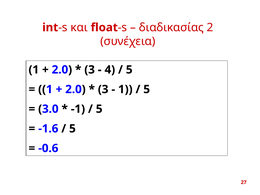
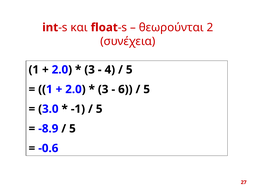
διαδικασίας: διαδικασίας -> θεωρούνται
1 at (125, 89): 1 -> 6
-1.6: -1.6 -> -8.9
